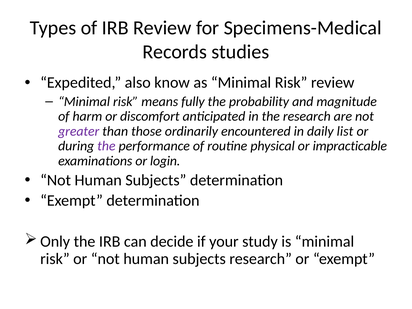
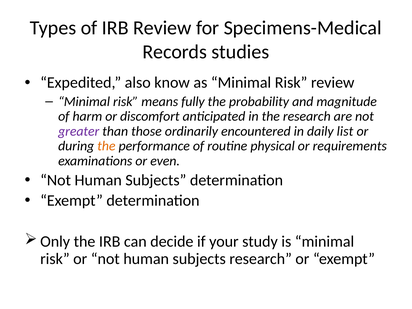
the at (106, 146) colour: purple -> orange
impracticable: impracticable -> requirements
login: login -> even
